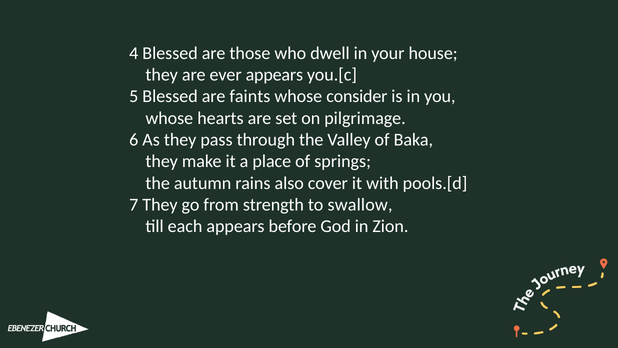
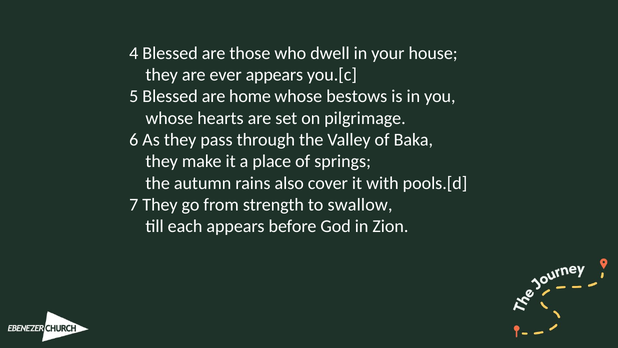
faints: faints -> home
consider: consider -> bestows
